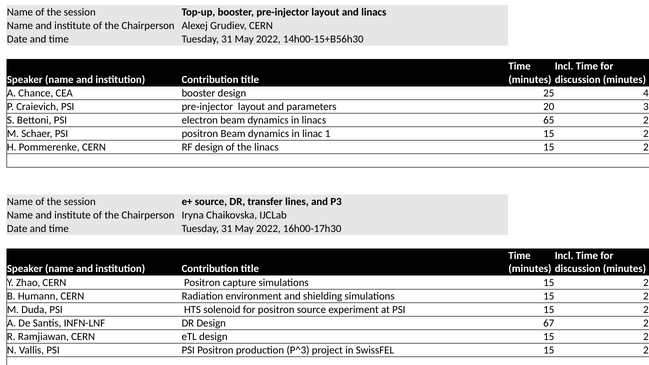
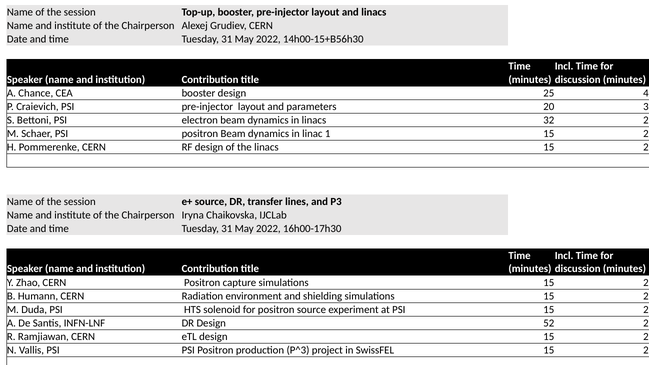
65: 65 -> 32
67: 67 -> 52
